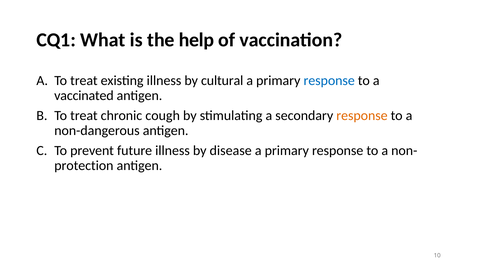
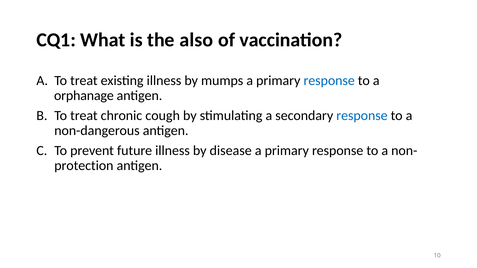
help: help -> also
cultural: cultural -> mumps
vaccinated: vaccinated -> orphanage
response at (362, 116) colour: orange -> blue
